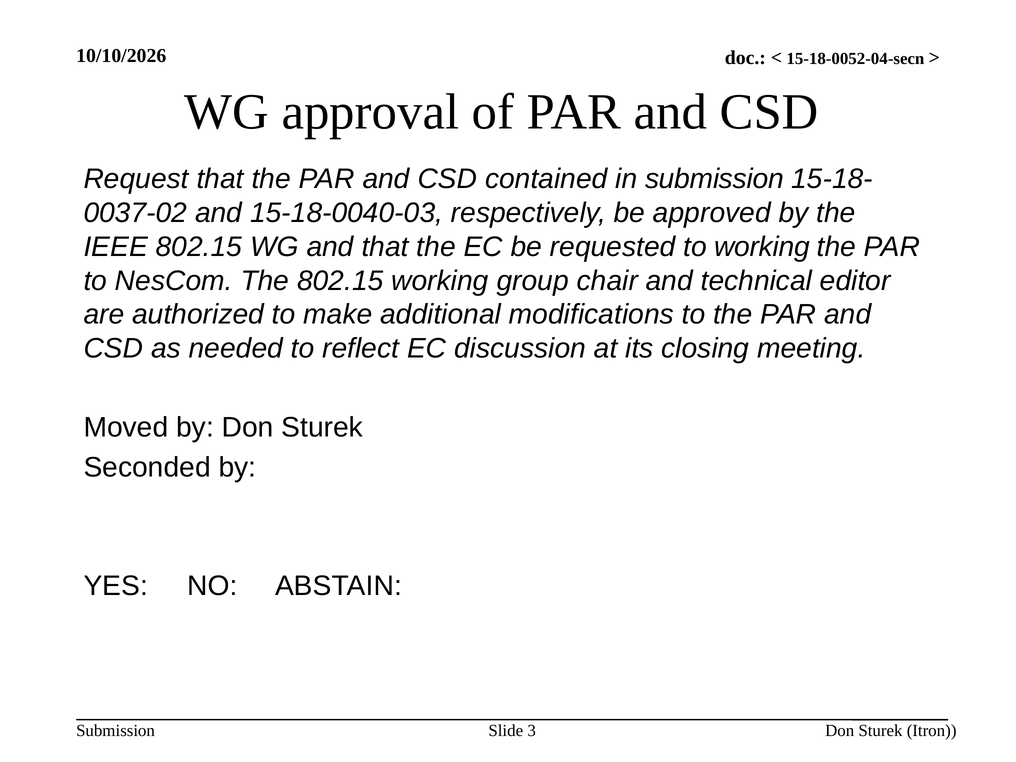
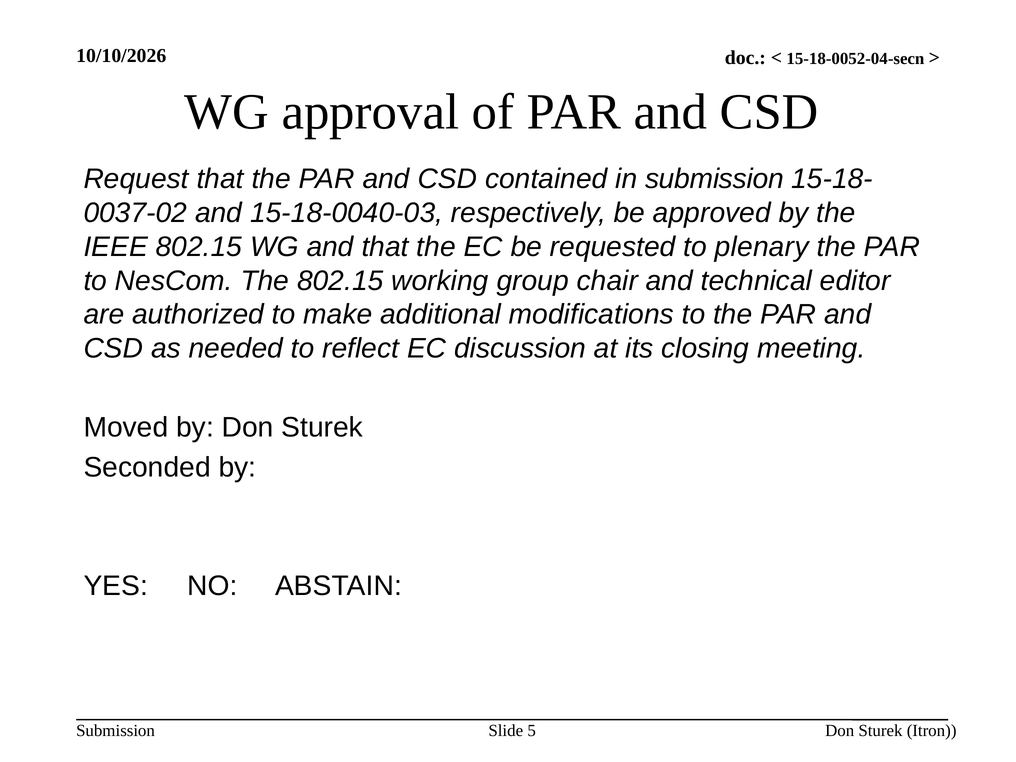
to working: working -> plenary
3: 3 -> 5
